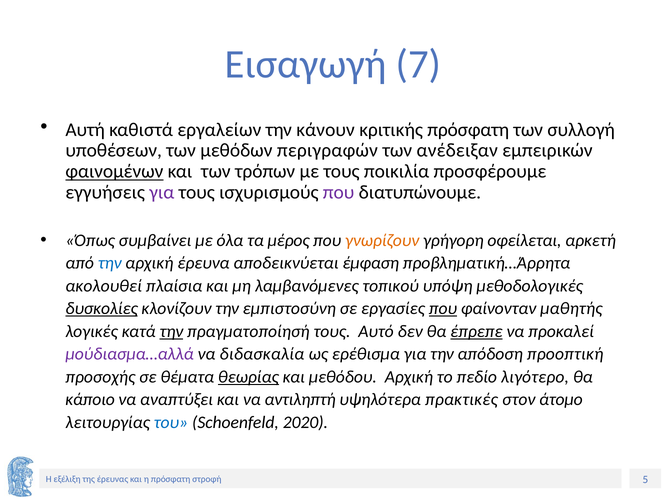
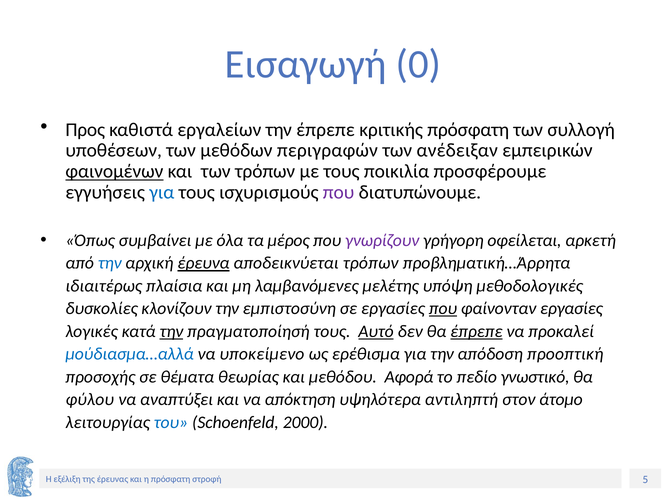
7: 7 -> 0
Αυτή: Αυτή -> Προς
την κάνουν: κάνουν -> έπρεπε
για at (162, 193) colour: purple -> blue
γνωρίζουν colour: orange -> purple
έρευνα underline: none -> present
αποδεικνύεται έμφαση: έμφαση -> τρόπων
ακολουθεί: ακολουθεί -> ιδιαιτέρως
τοπικού: τοπικού -> μελέτης
δυσκολίες underline: present -> none
φαίνονταν μαθητής: μαθητής -> εργασίες
Αυτό underline: none -> present
μούδιασμα…αλλά colour: purple -> blue
διδασκαλία: διδασκαλία -> υποκείμενο
θεωρίας underline: present -> none
μεθόδου Αρχική: Αρχική -> Αφορά
λιγότερο: λιγότερο -> γνωστικό
κάποιο: κάποιο -> φύλου
αντιληπτή: αντιληπτή -> απόκτηση
πρακτικές: πρακτικές -> αντιληπτή
2020: 2020 -> 2000
